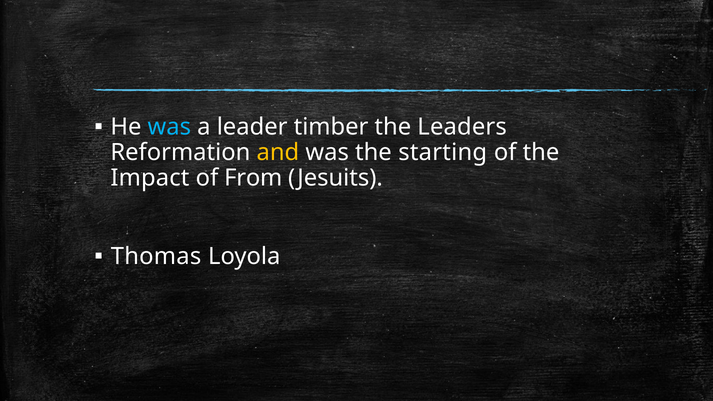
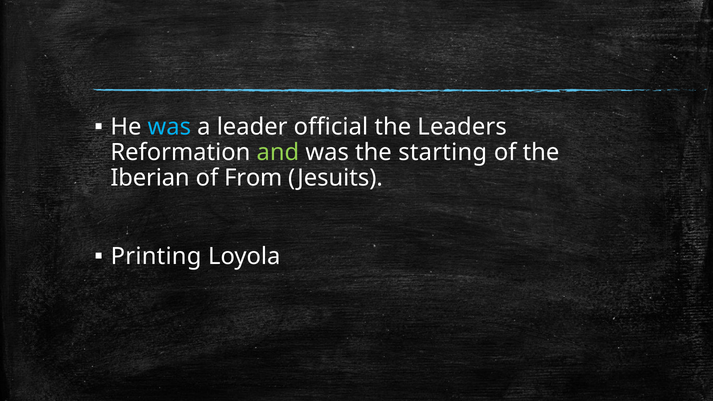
timber: timber -> official
and colour: yellow -> light green
Impact: Impact -> Iberian
Thomas: Thomas -> Printing
